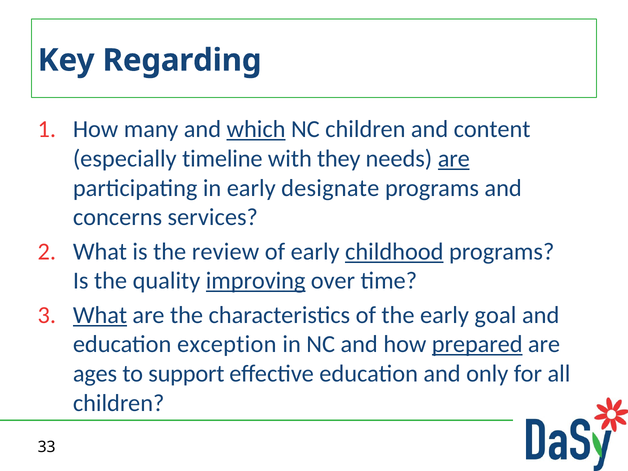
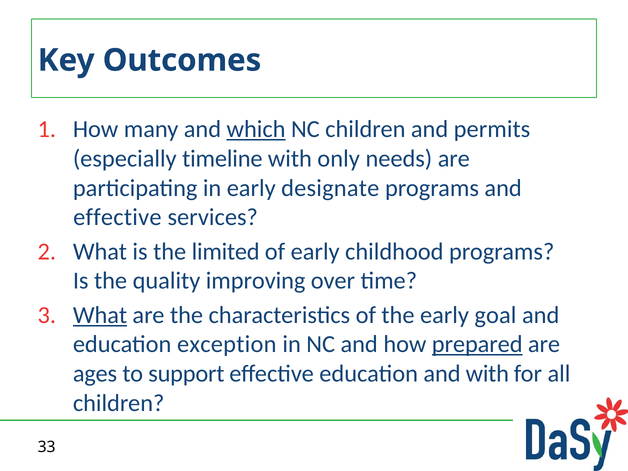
Regarding: Regarding -> Outcomes
content: content -> permits
they: they -> only
are at (454, 159) underline: present -> none
concerns at (118, 217): concerns -> effective
review: review -> limited
childhood underline: present -> none
improving underline: present -> none
and only: only -> with
